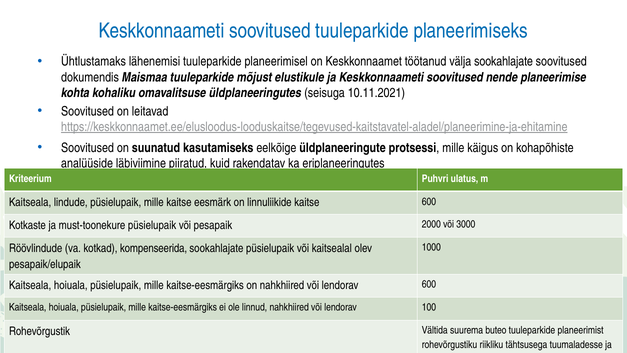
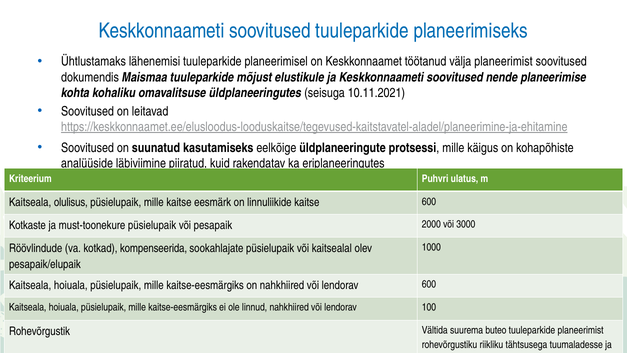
välja sookahlajate: sookahlajate -> planeerimist
lindude: lindude -> olulisus
